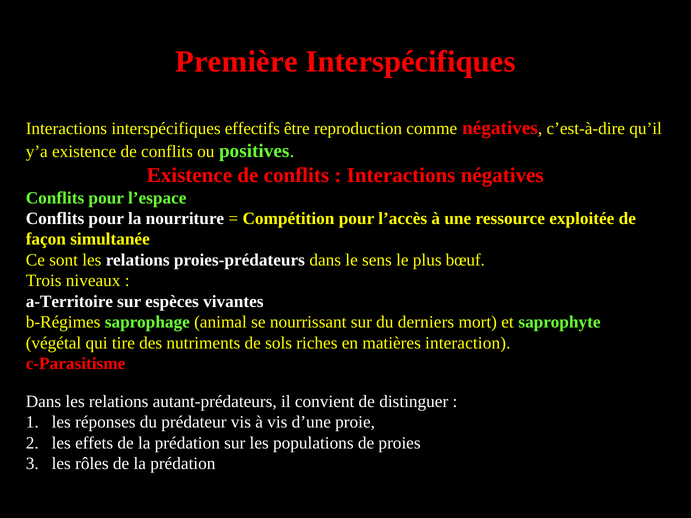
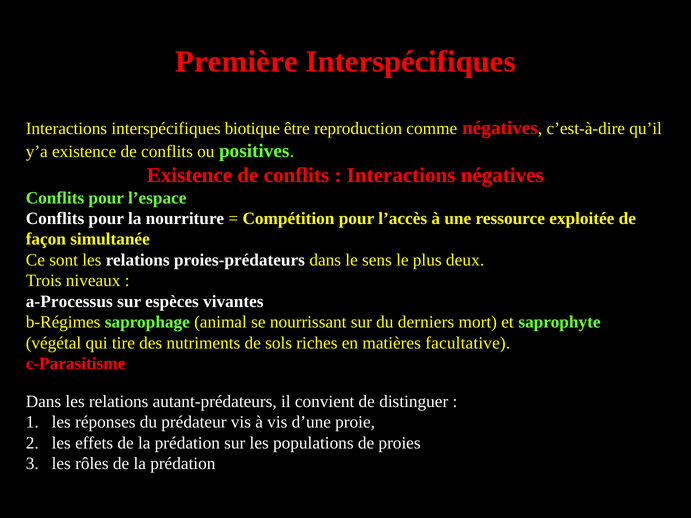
effectifs: effectifs -> biotique
bœuf: bœuf -> deux
a-Territoire: a-Territoire -> a-Processus
interaction: interaction -> facultative
